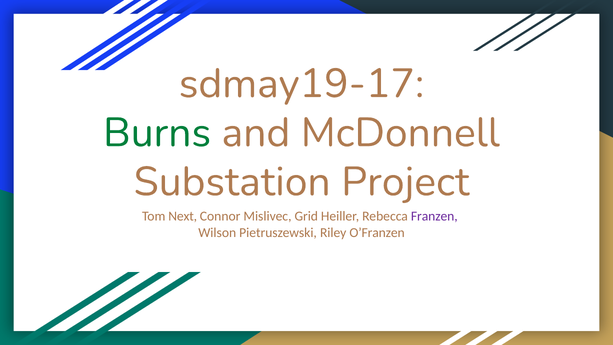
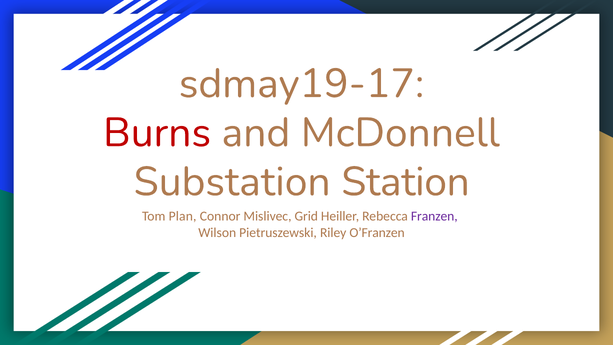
Burns colour: green -> red
Project: Project -> Station
Next: Next -> Plan
